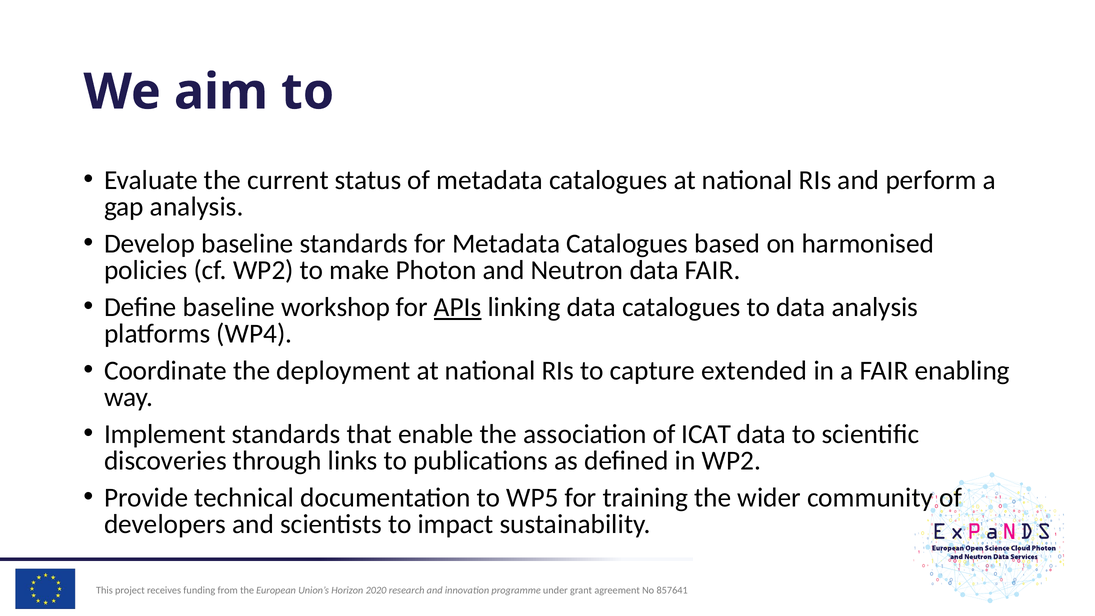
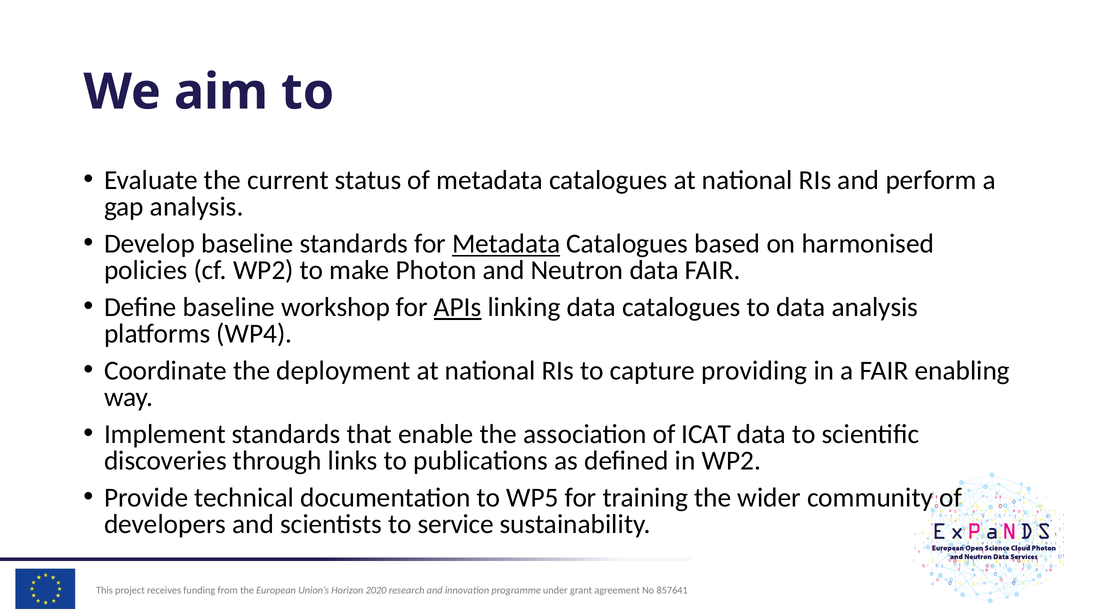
Metadata at (506, 244) underline: none -> present
extended: extended -> providing
impact: impact -> service
